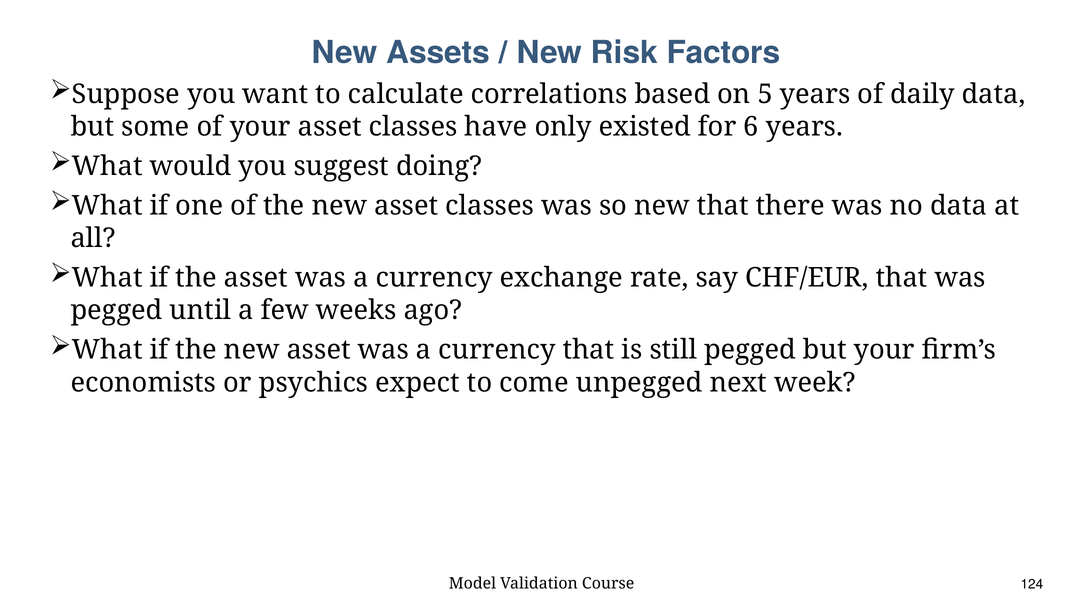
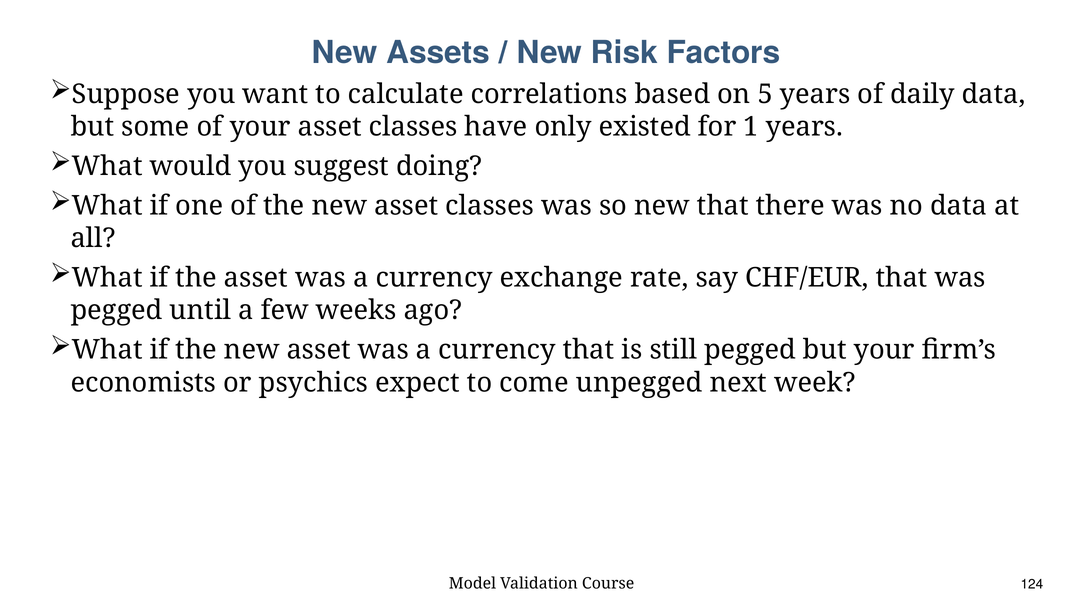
6: 6 -> 1
